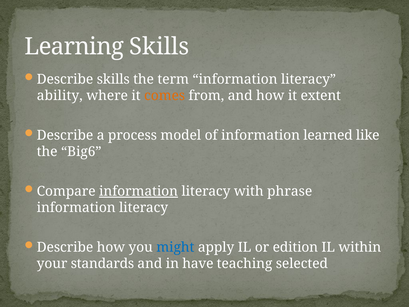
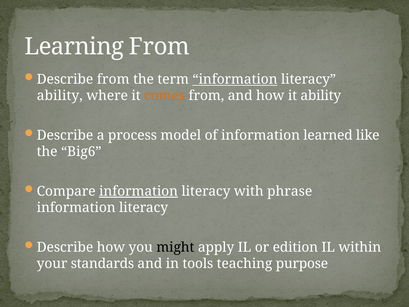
Learning Skills: Skills -> From
Describe skills: skills -> from
information at (235, 79) underline: none -> present
it extent: extent -> ability
might colour: blue -> black
have: have -> tools
selected: selected -> purpose
